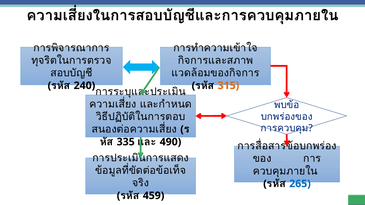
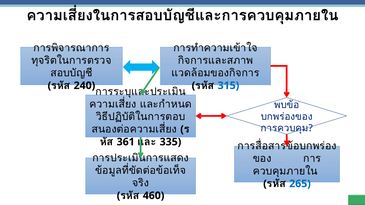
315 colour: orange -> blue
335: 335 -> 361
490: 490 -> 335
459: 459 -> 460
